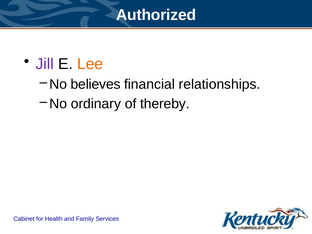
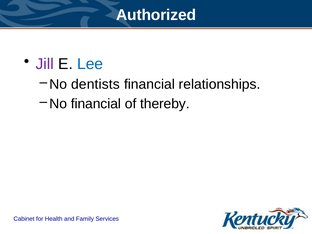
Lee colour: orange -> blue
believes: believes -> dentists
No ordinary: ordinary -> financial
